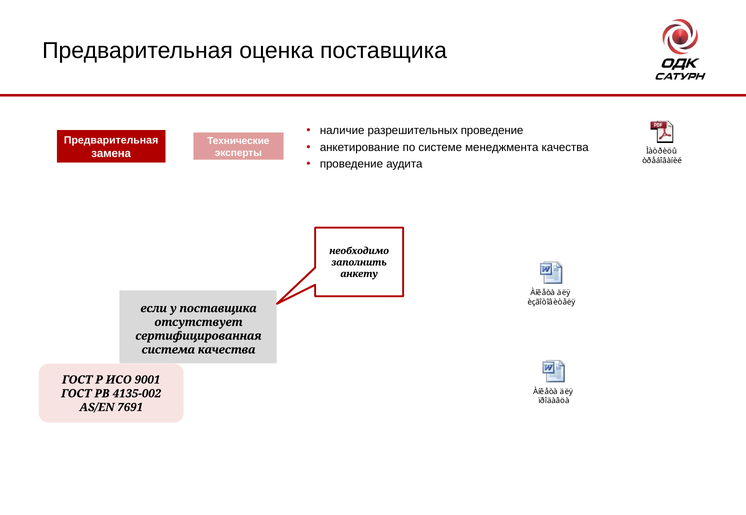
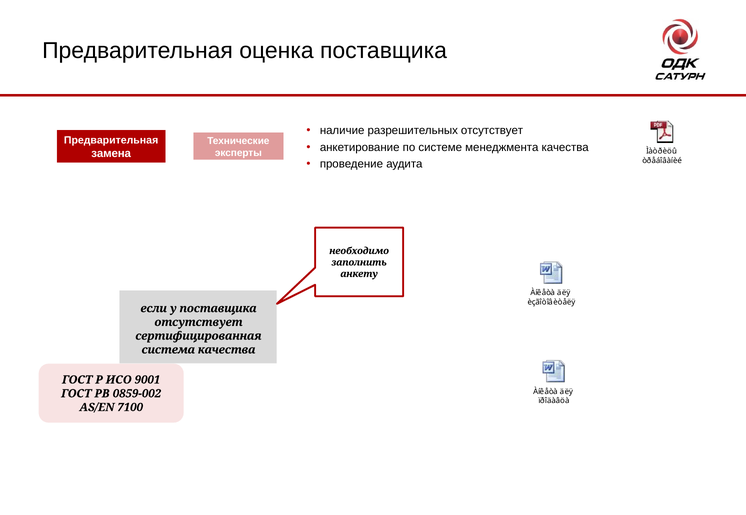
разрешительных проведение: проведение -> отсутствует
4135-002: 4135-002 -> 0859-002
7691: 7691 -> 7100
